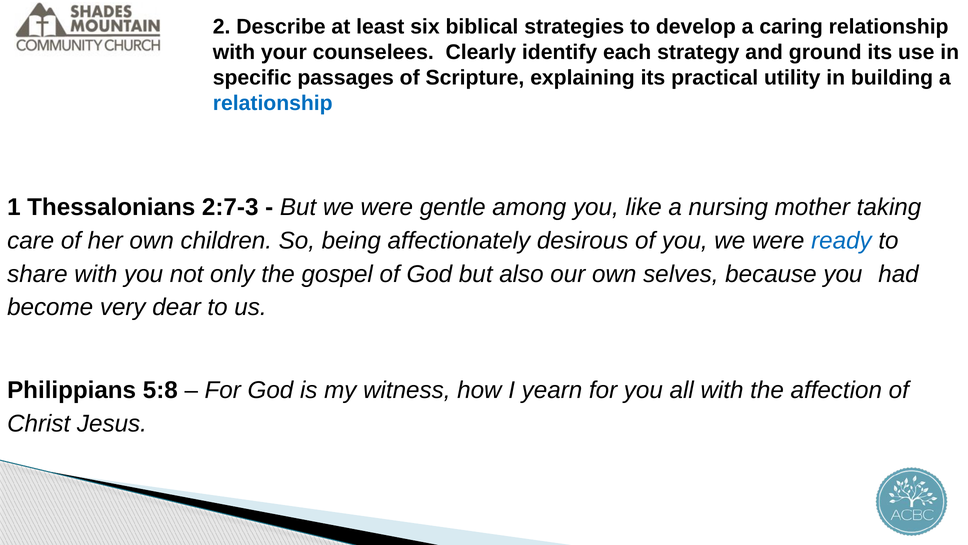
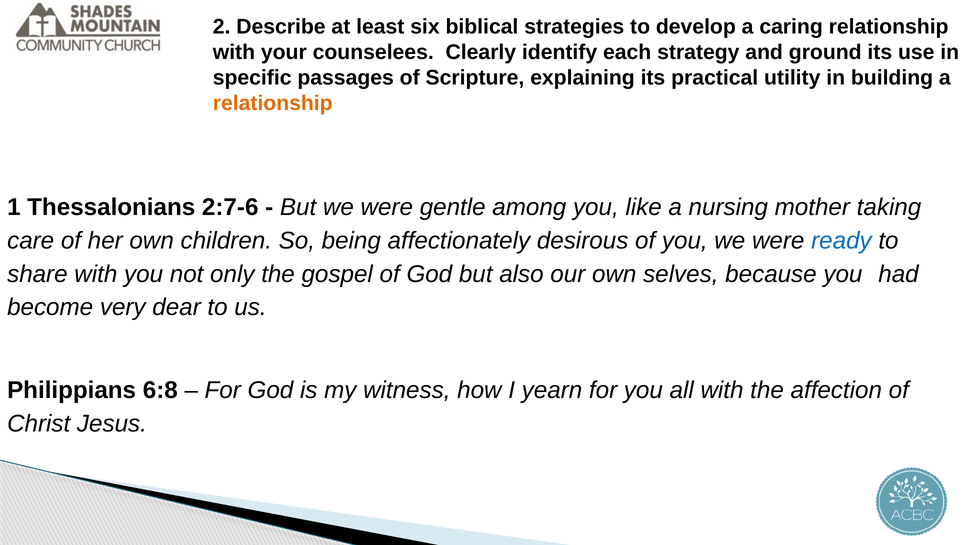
relationship at (273, 103) colour: blue -> orange
2:7-3: 2:7-3 -> 2:7-6
5:8: 5:8 -> 6:8
